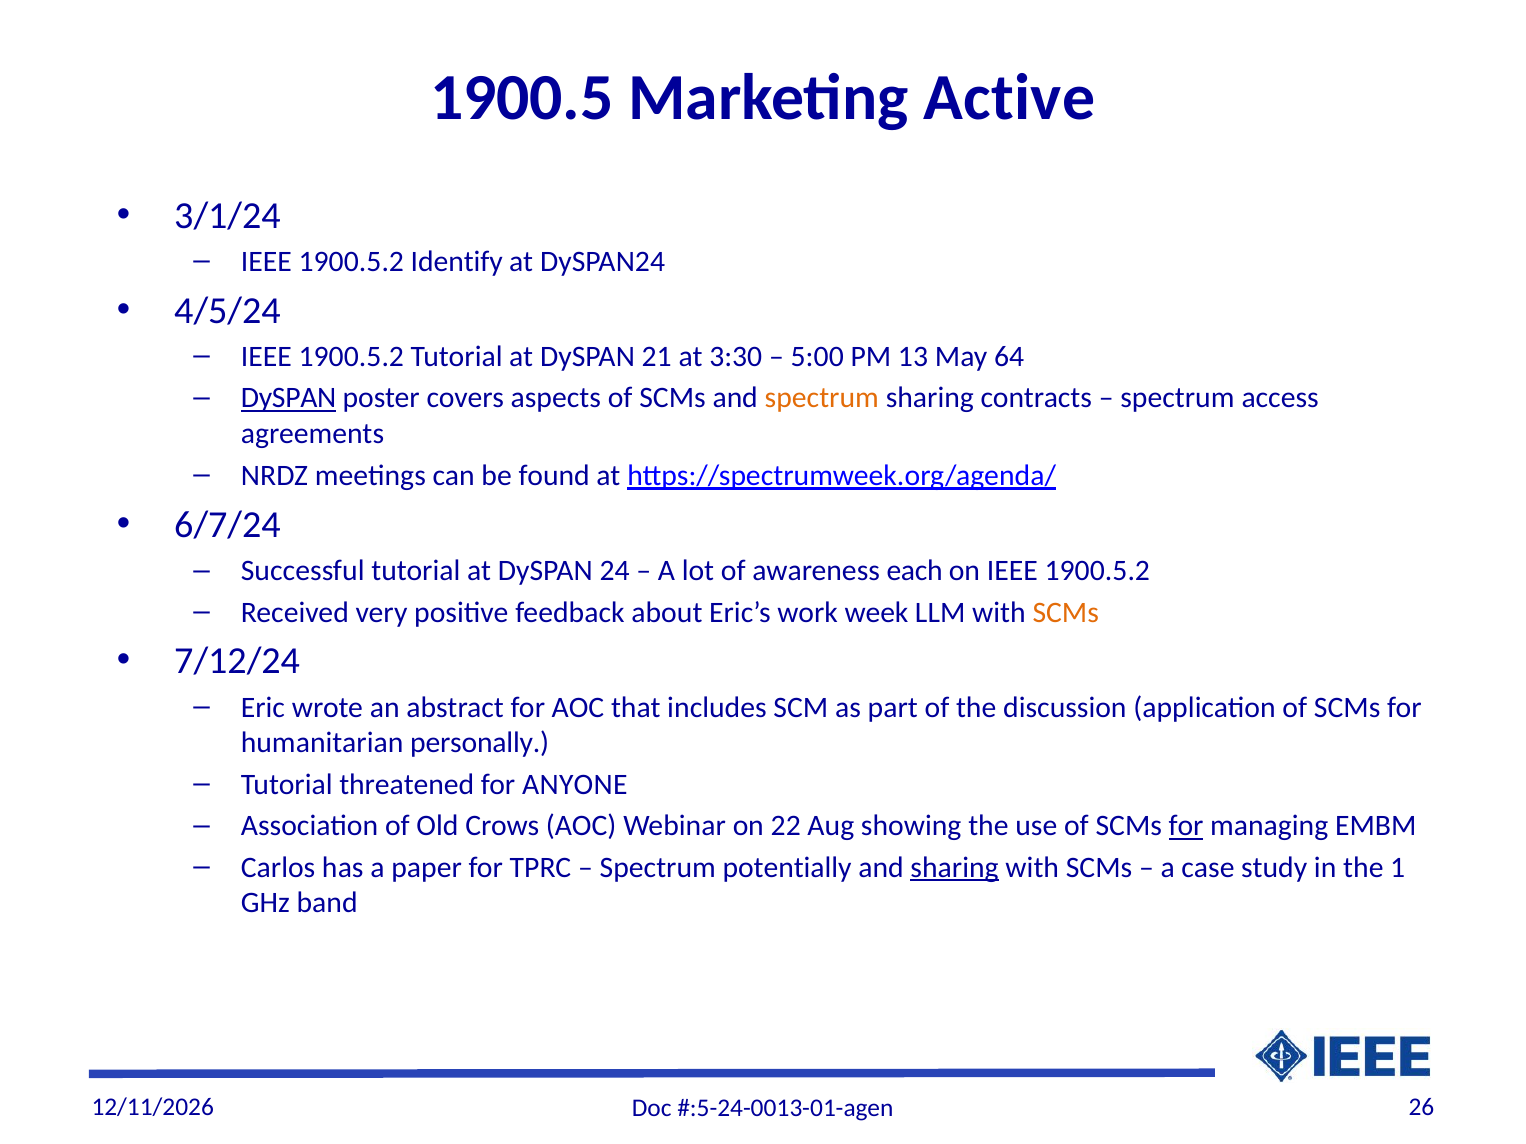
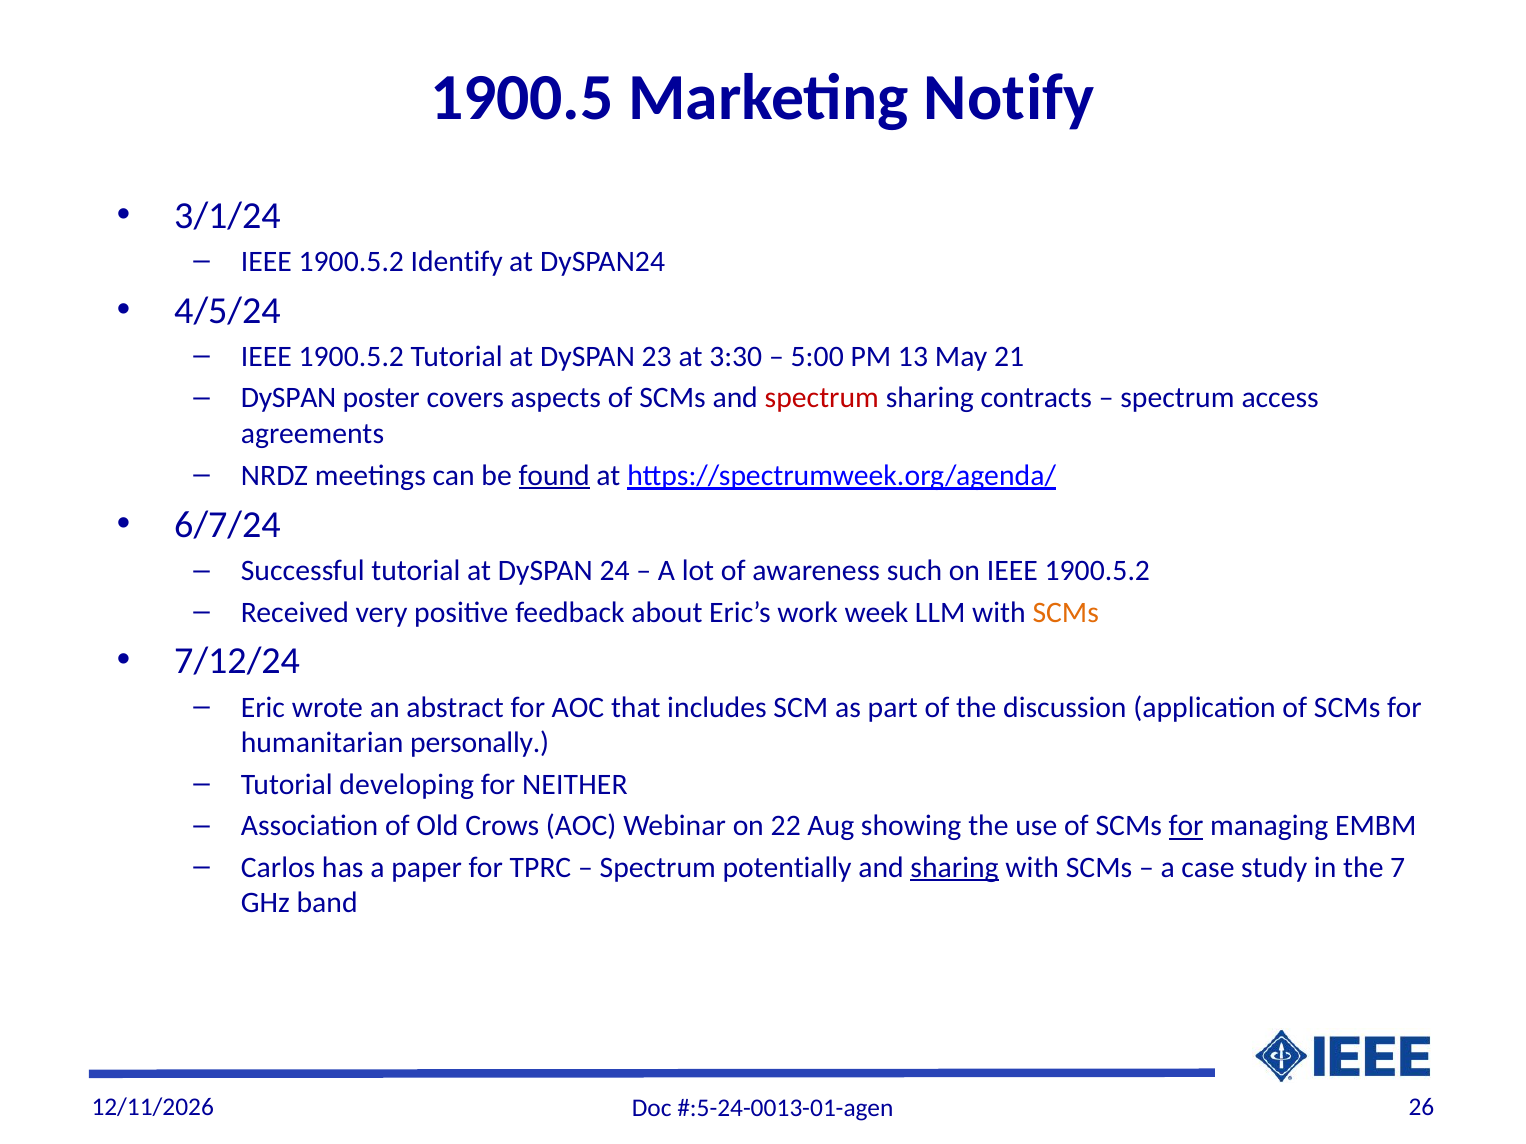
Active: Active -> Notify
21: 21 -> 23
64: 64 -> 21
DySPAN at (289, 398) underline: present -> none
spectrum at (822, 398) colour: orange -> red
found underline: none -> present
each: each -> such
threatened: threatened -> developing
ANYONE: ANYONE -> NEITHER
1: 1 -> 7
